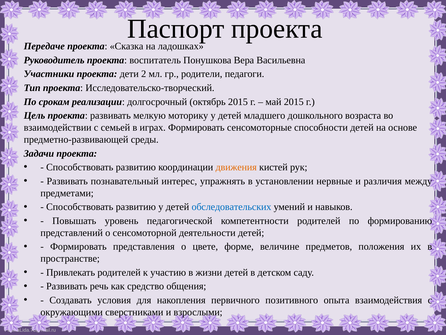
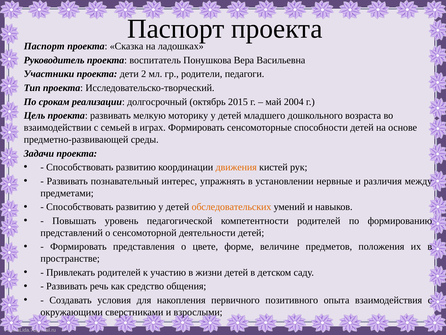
Передаче at (44, 46): Передаче -> Паспорт
май 2015: 2015 -> 2004
обследовательских colour: blue -> orange
